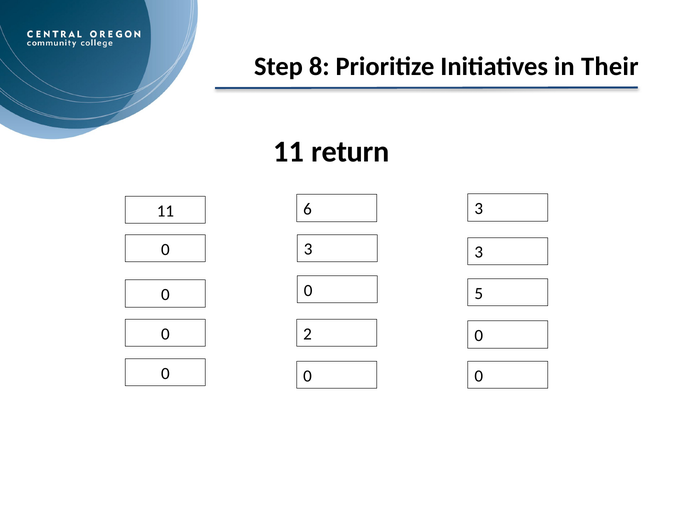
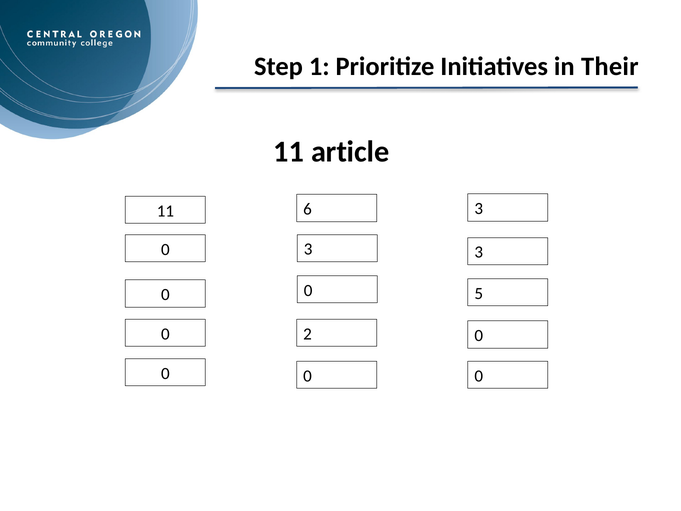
8: 8 -> 1
return: return -> article
